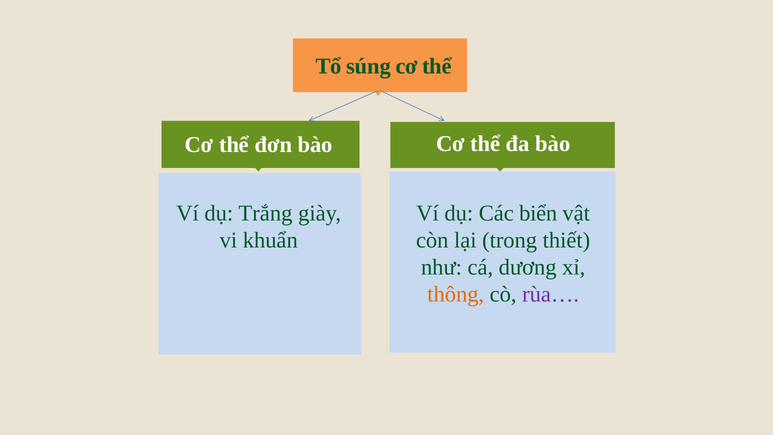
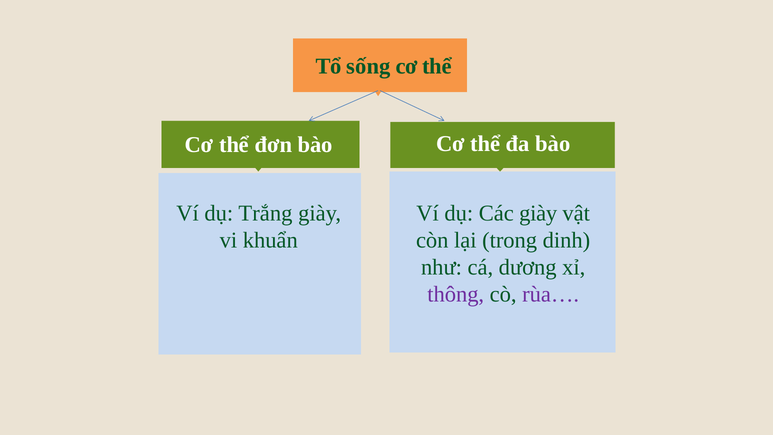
súng: súng -> sống
Các biển: biển -> giày
thiết: thiết -> dinh
thông colour: orange -> purple
